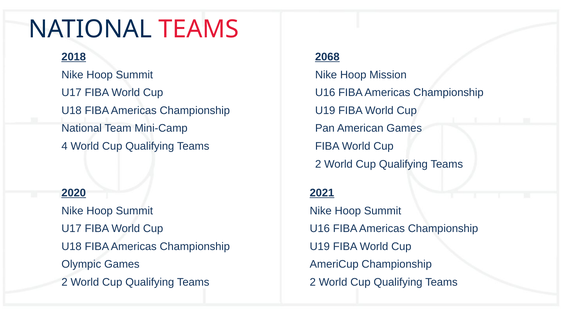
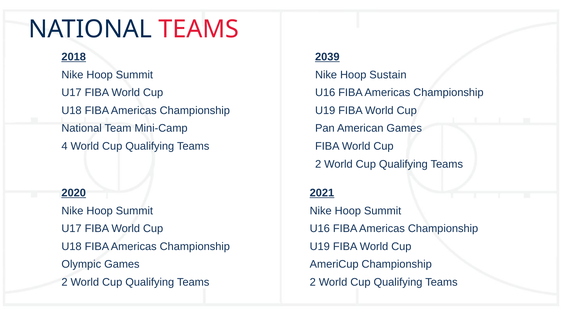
2068: 2068 -> 2039
Mission: Mission -> Sustain
